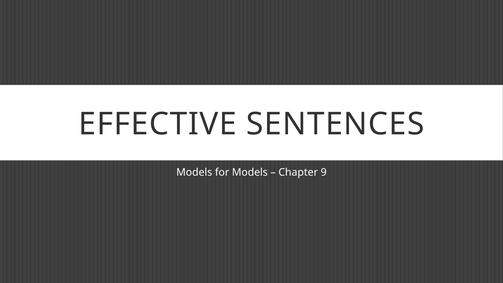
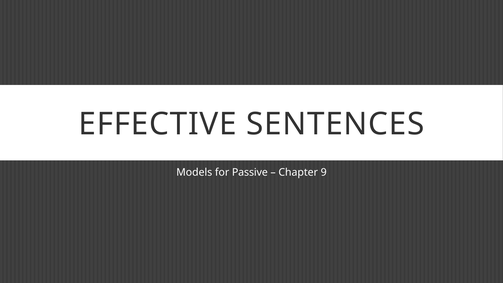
for Models: Models -> Passive
